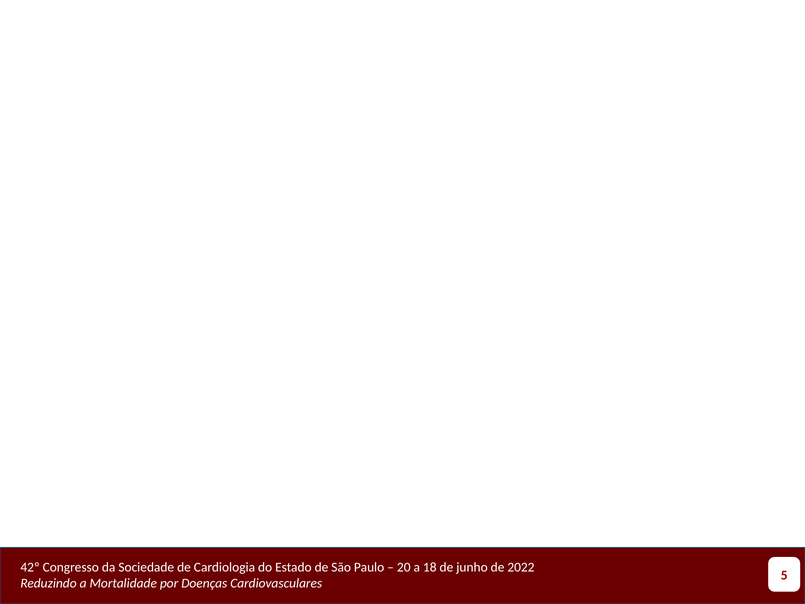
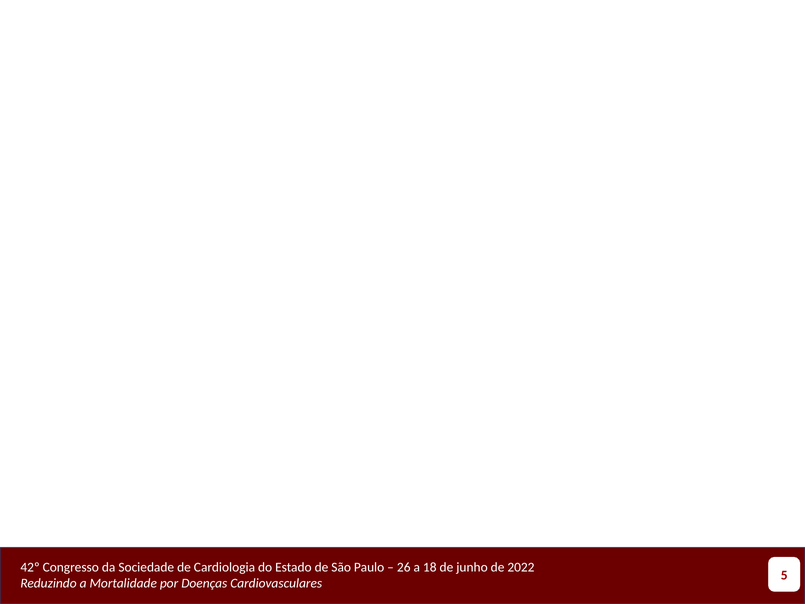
20: 20 -> 26
